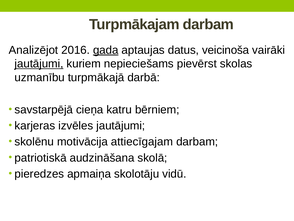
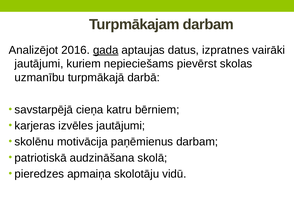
veicinoša: veicinoša -> izpratnes
jautājumi at (39, 64) underline: present -> none
attiecīgajam: attiecīgajam -> paņēmienus
